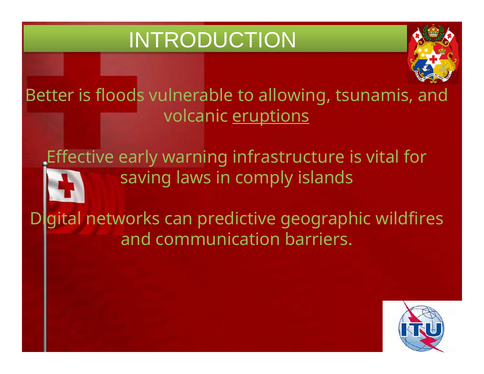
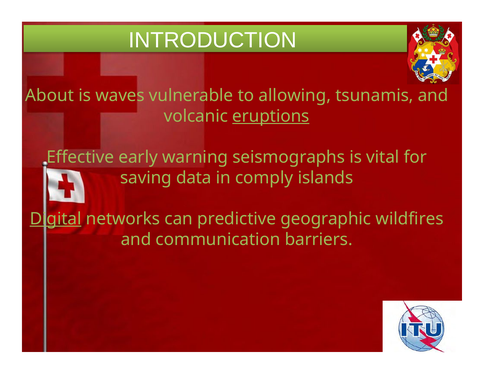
Better: Better -> About
floods: floods -> waves
infrastructure: infrastructure -> seismographs
laws: laws -> data
Digital underline: none -> present
